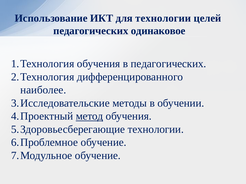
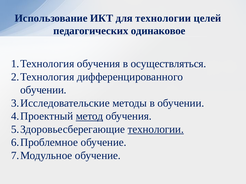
в педагогических: педагогических -> осуществляться
наиболее at (43, 90): наиболее -> обучении
технологии at (156, 130) underline: none -> present
